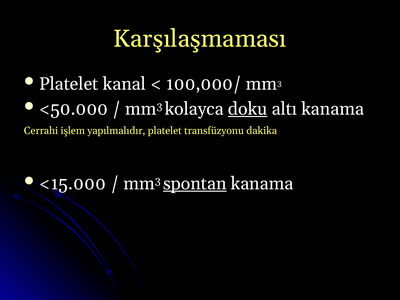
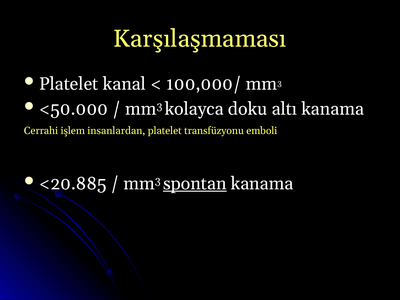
doku underline: present -> none
yapılmalıdır: yapılmalıdır -> insanlardan
dakika: dakika -> emboli
<15.000: <15.000 -> <20.885
